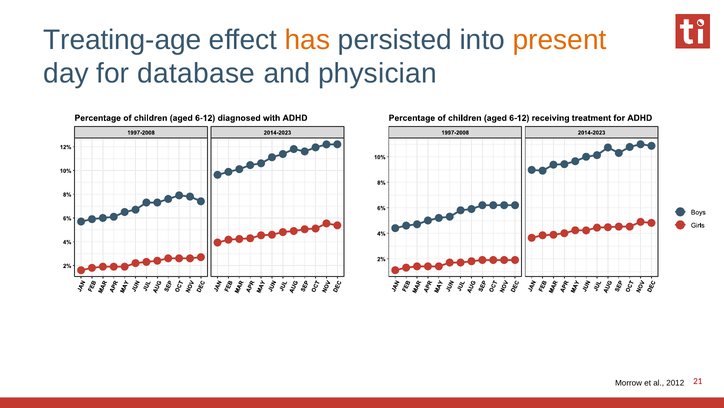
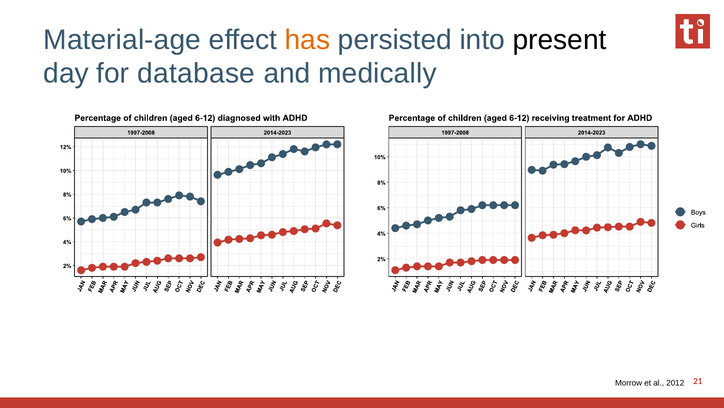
Treating-age: Treating-age -> Material-age
present colour: orange -> black
physician: physician -> medically
